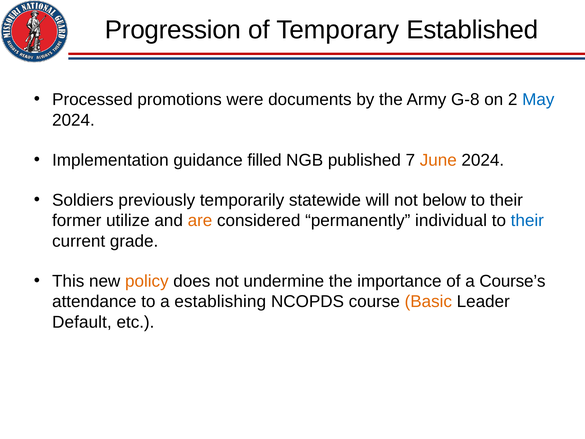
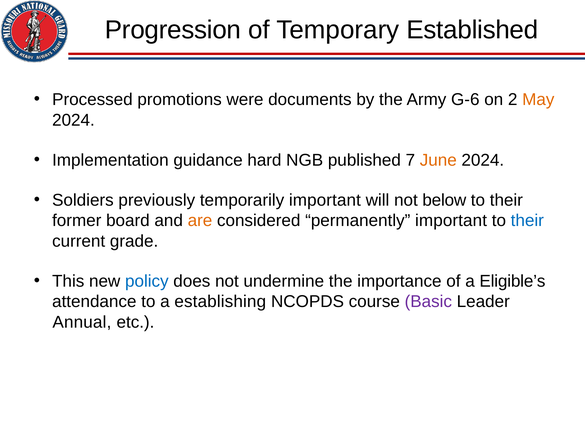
G-8: G-8 -> G-6
May colour: blue -> orange
filled: filled -> hard
temporarily statewide: statewide -> important
utilize: utilize -> board
permanently individual: individual -> important
policy colour: orange -> blue
Course’s: Course’s -> Eligible’s
Basic colour: orange -> purple
Default: Default -> Annual
